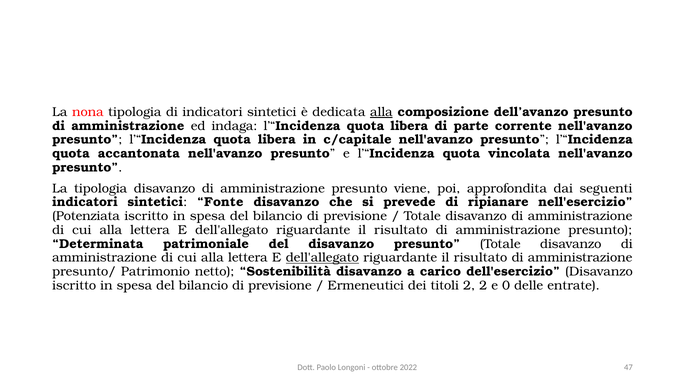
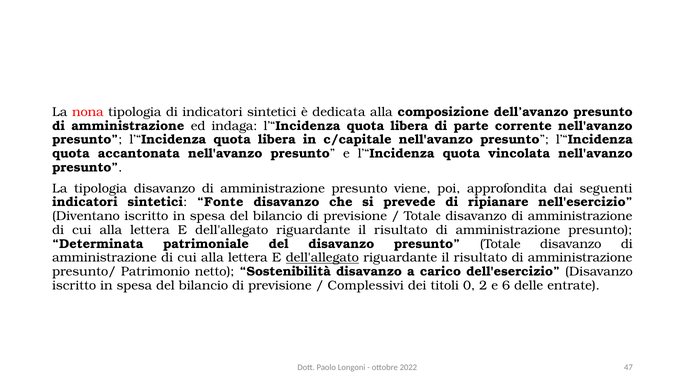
alla at (381, 112) underline: present -> none
Potenziata: Potenziata -> Diventano
Ermeneutici: Ermeneutici -> Complessivi
titoli 2: 2 -> 0
0: 0 -> 6
